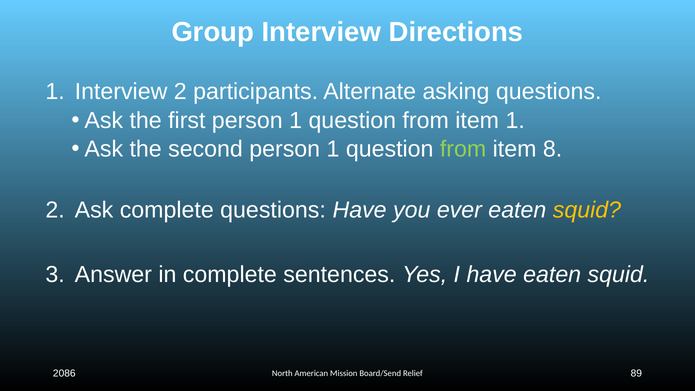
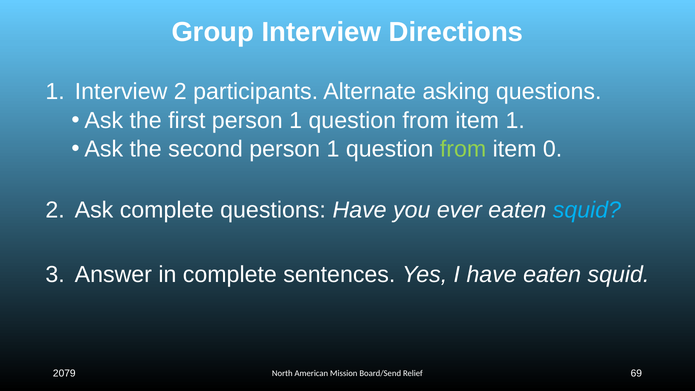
8: 8 -> 0
squid at (587, 210) colour: yellow -> light blue
2086: 2086 -> 2079
89: 89 -> 69
